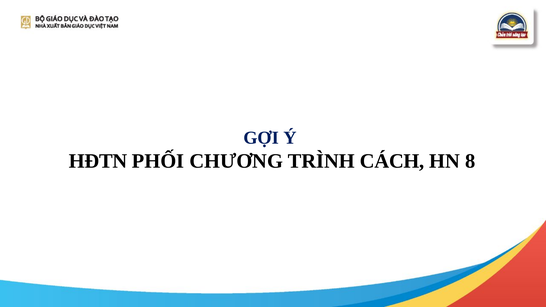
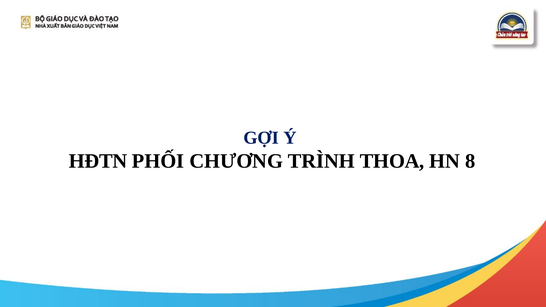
CÁCH: CÁCH -> THOA
